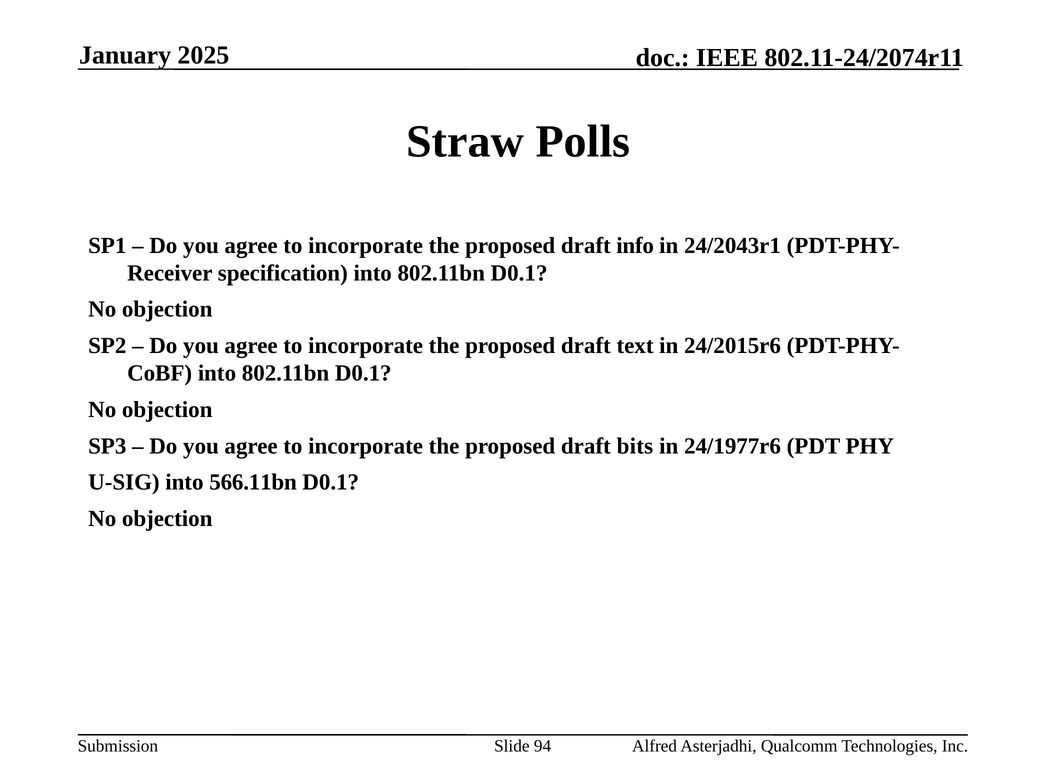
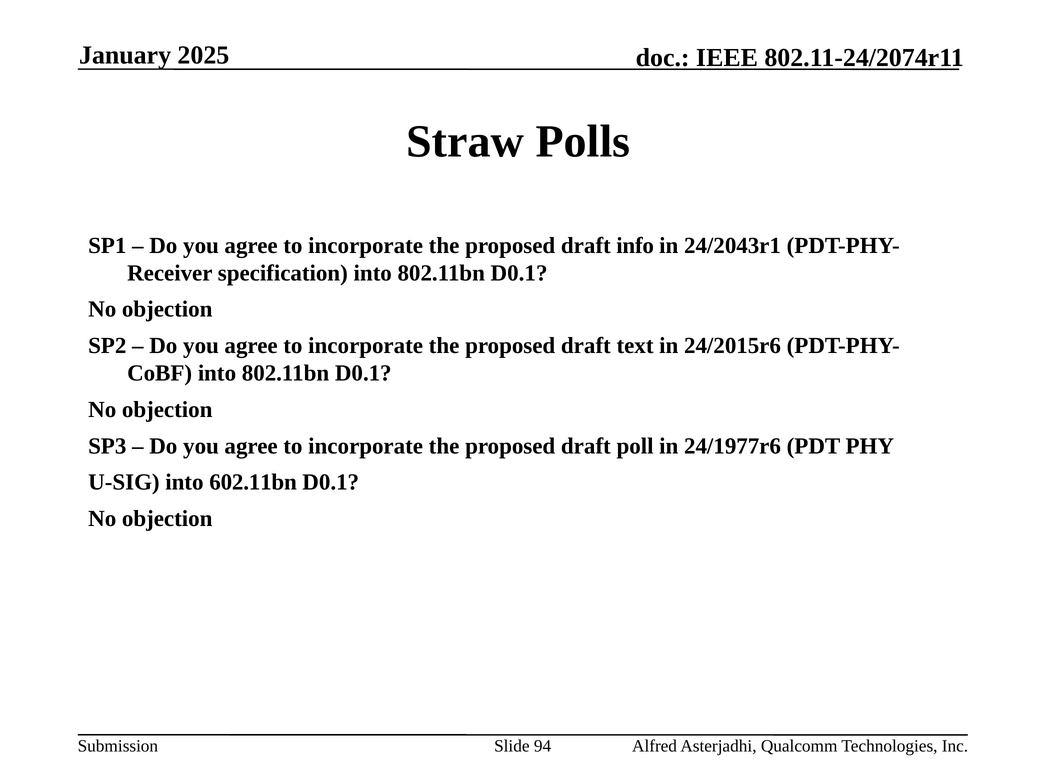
bits: bits -> poll
566.11bn: 566.11bn -> 602.11bn
